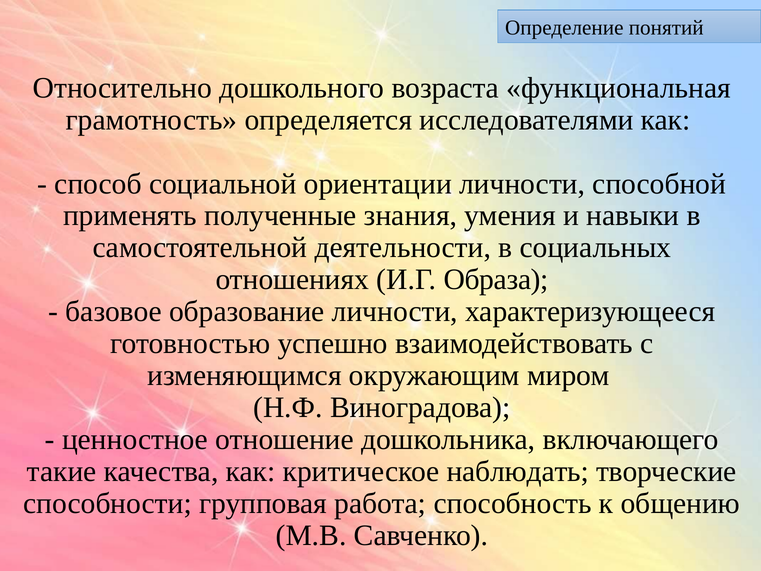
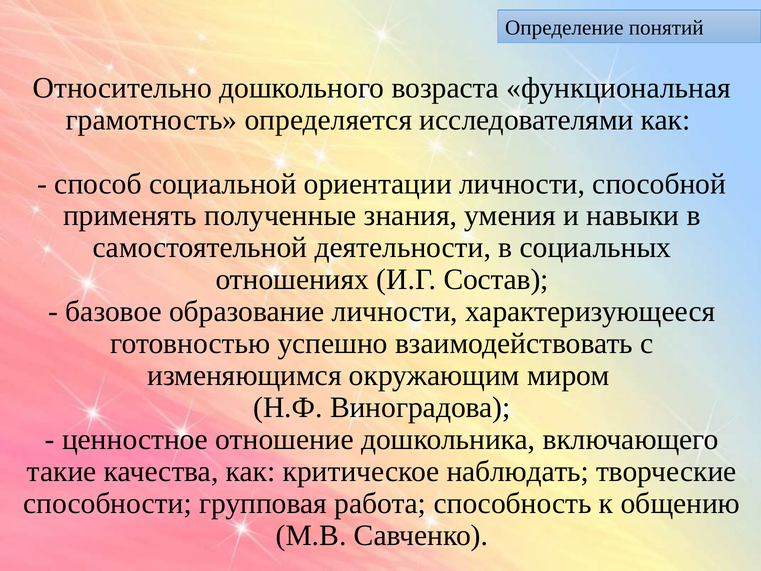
Образа: Образа -> Состав
